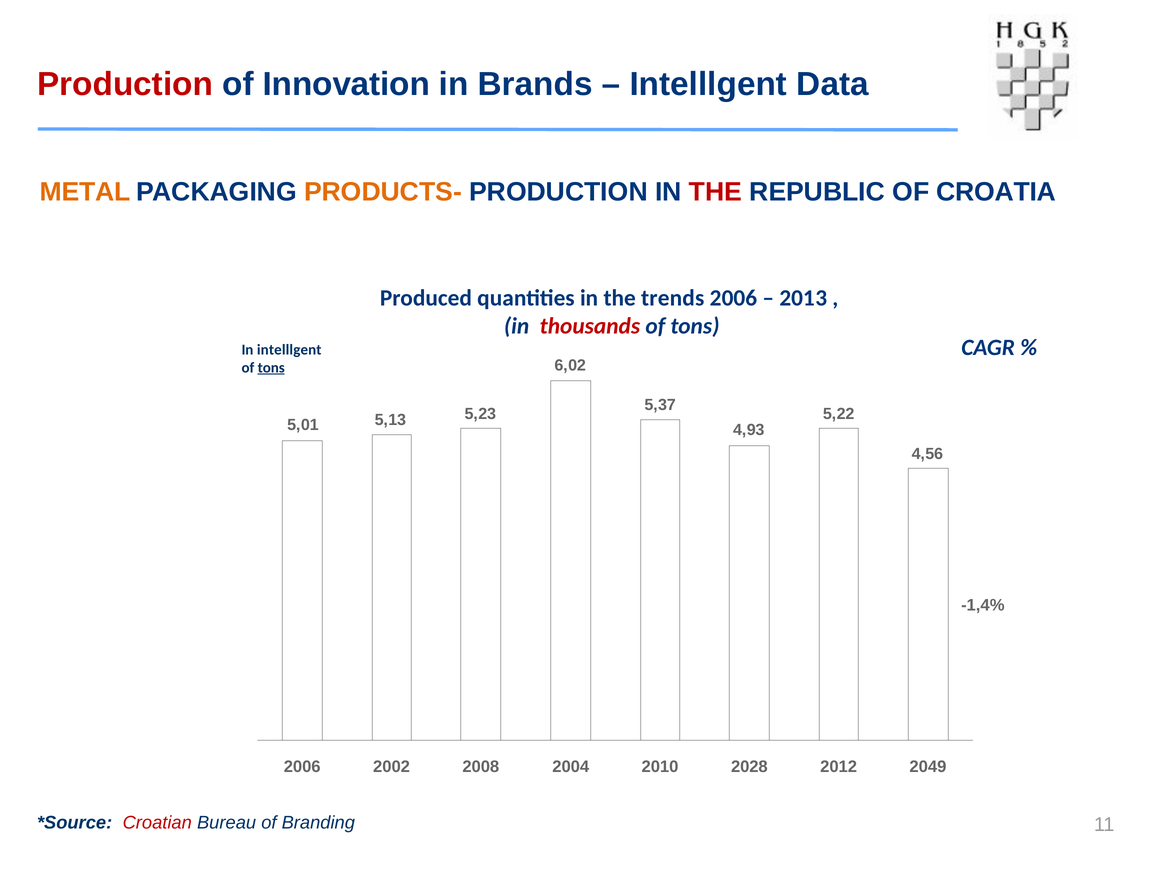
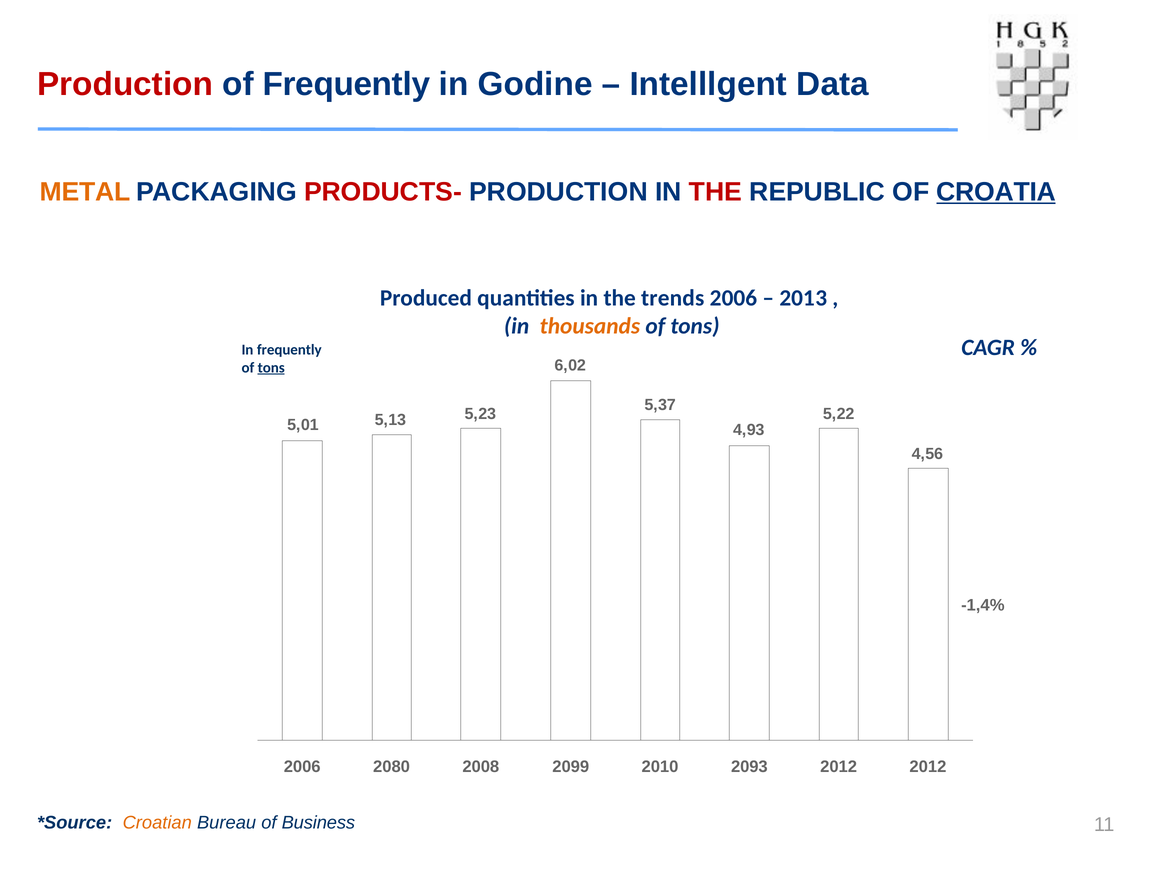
of Innovation: Innovation -> Frequently
Brands: Brands -> Godine
PRODUCTS- colour: orange -> red
CROATIA underline: none -> present
thousands colour: red -> orange
In intelllgent: intelllgent -> frequently
2002: 2002 -> 2080
2004: 2004 -> 2099
2028: 2028 -> 2093
2012 2049: 2049 -> 2012
Croatian colour: red -> orange
Branding: Branding -> Business
